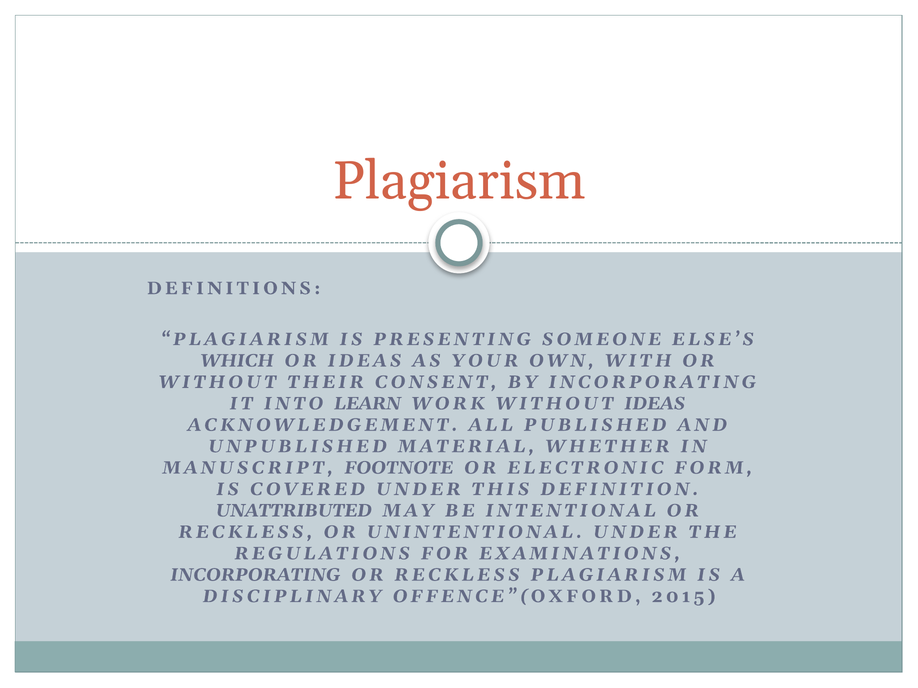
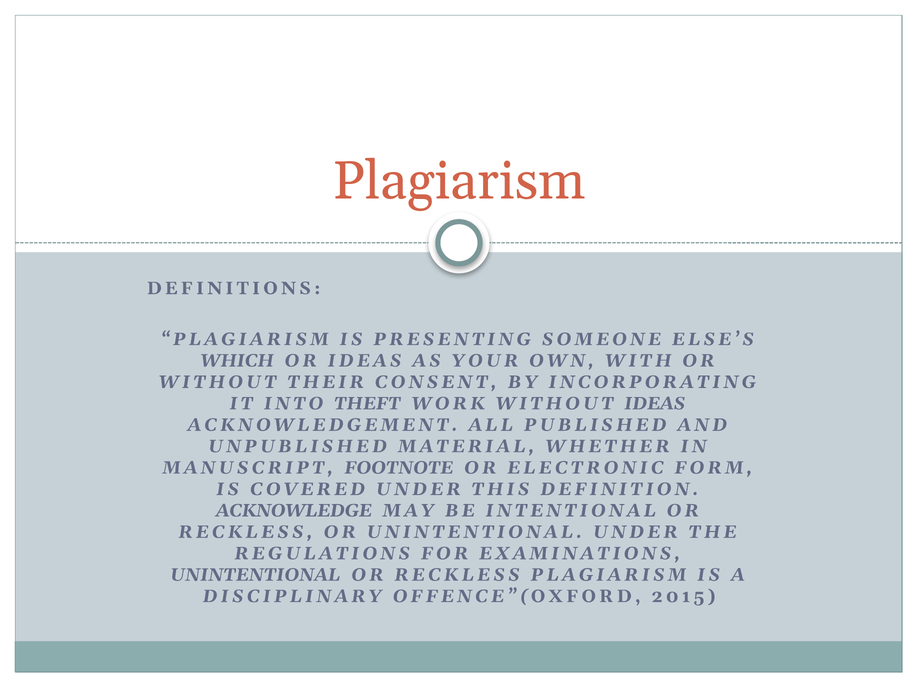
LEARN: LEARN -> THEFT
UNATTRIBUTED: UNATTRIBUTED -> ACKNOWLEDGE
INCORPORATING at (255, 575): INCORPORATING -> UNINTENTIONAL
